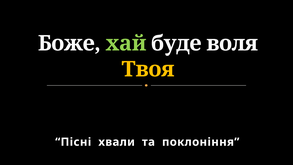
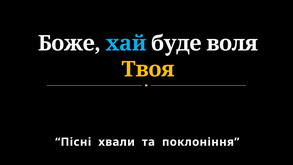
хай colour: light green -> light blue
